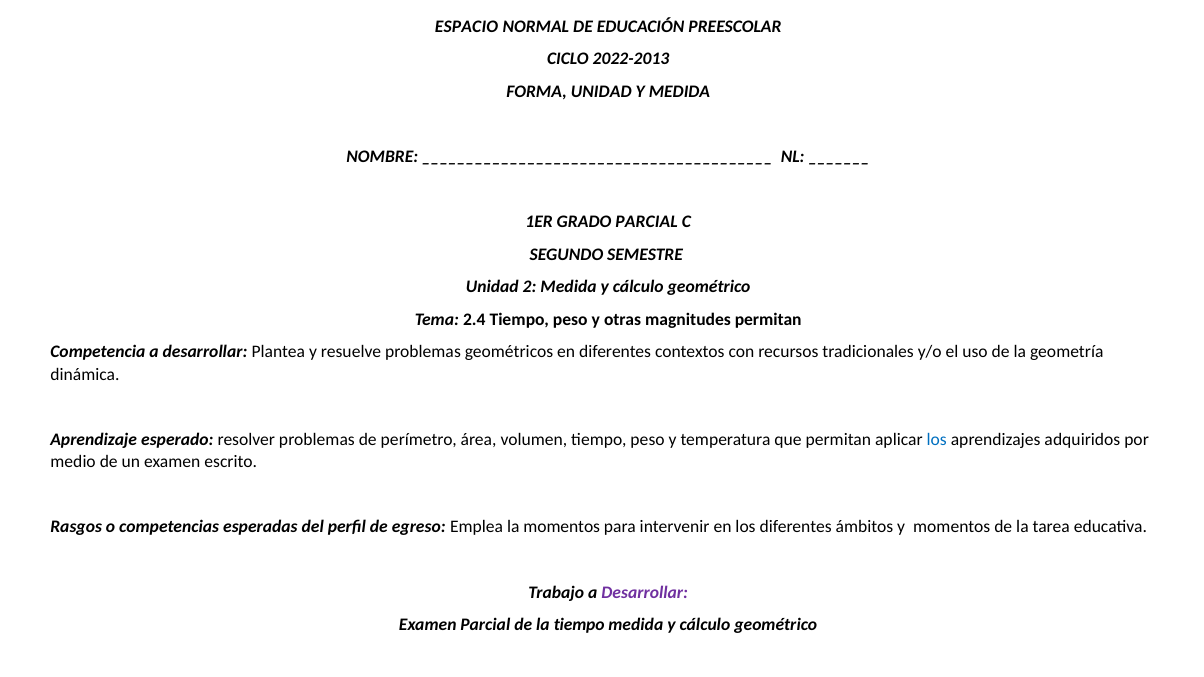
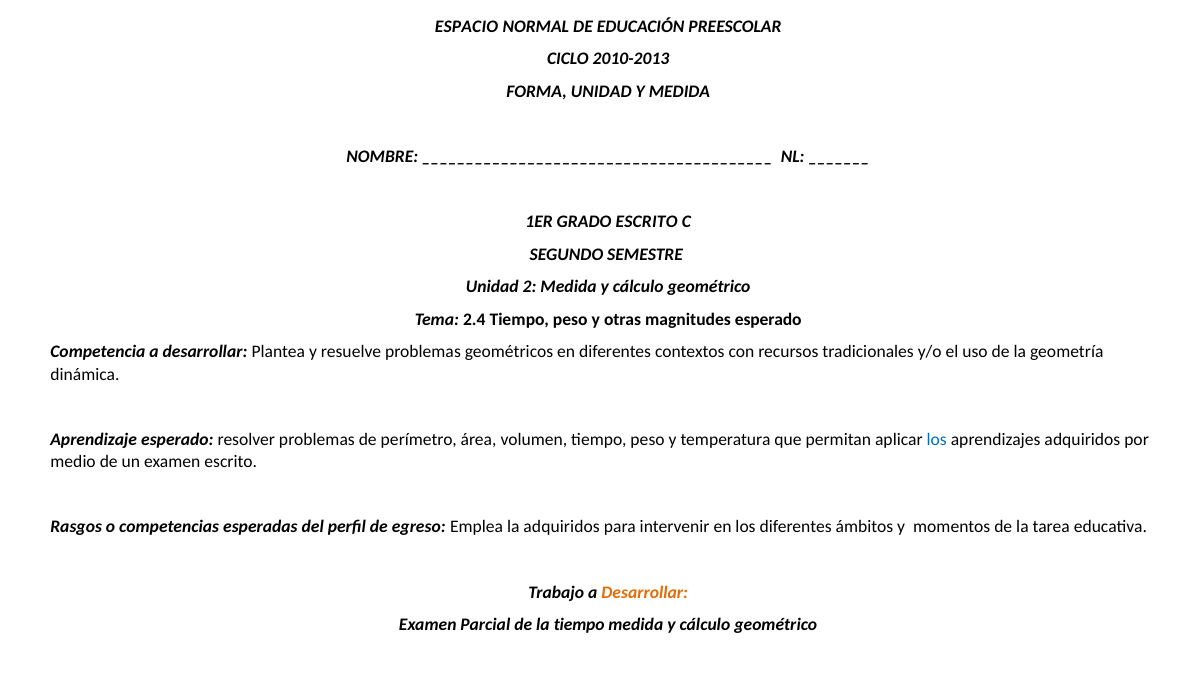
2022-2013: 2022-2013 -> 2010-2013
GRADO PARCIAL: PARCIAL -> ESCRITO
magnitudes permitan: permitan -> esperado
la momentos: momentos -> adquiridos
Desarrollar at (645, 592) colour: purple -> orange
